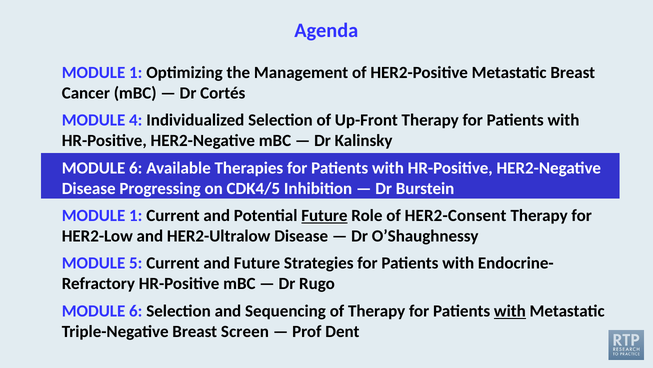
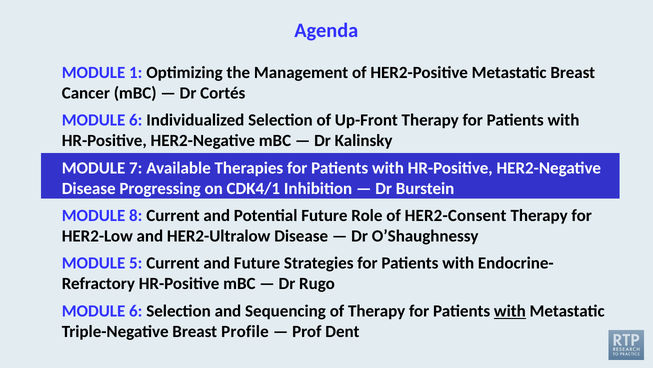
4 at (136, 120): 4 -> 6
6 at (136, 168): 6 -> 7
CDK4/5: CDK4/5 -> CDK4/1
1 at (136, 215): 1 -> 8
Future at (324, 215) underline: present -> none
Screen: Screen -> Profile
